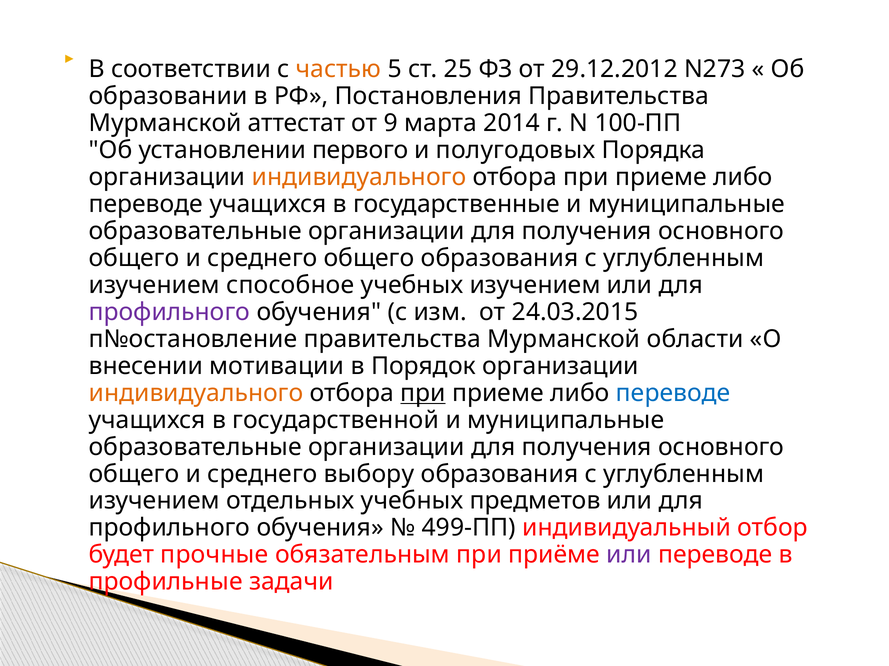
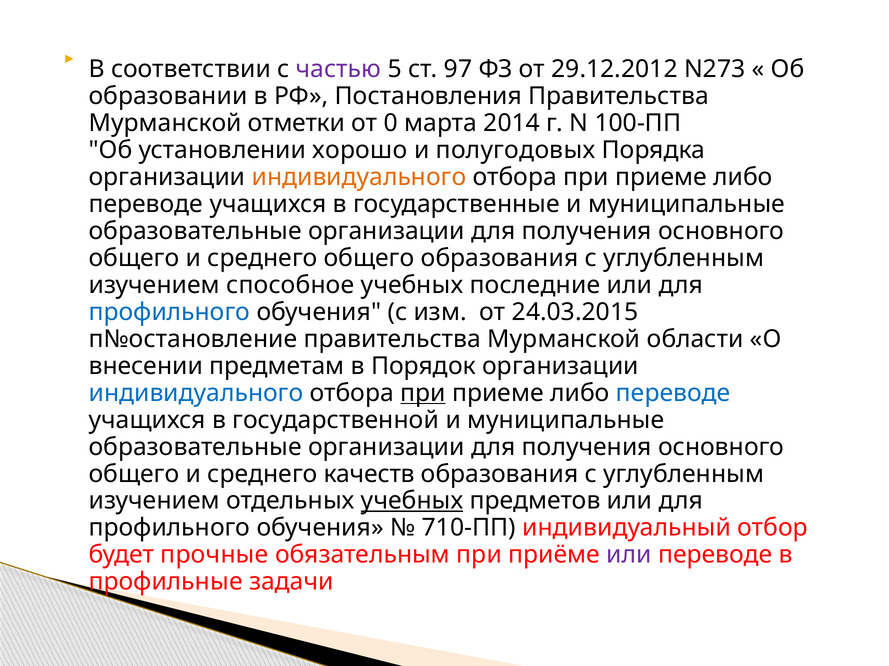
частью colour: orange -> purple
25: 25 -> 97
аттестат: аттестат -> отметки
9: 9 -> 0
первого: первого -> хорошо
учебных изучением: изучением -> последние
профильного at (169, 312) colour: purple -> blue
мотивации: мотивации -> предметам
индивидуального at (196, 393) colour: orange -> blue
выбору: выбору -> качеств
учебных at (412, 501) underline: none -> present
499-ПП: 499-ПП -> 710-ПП
